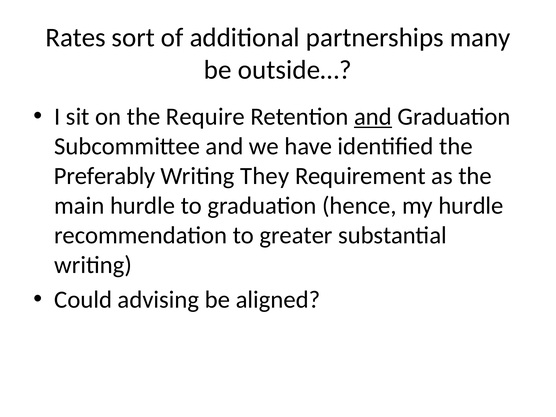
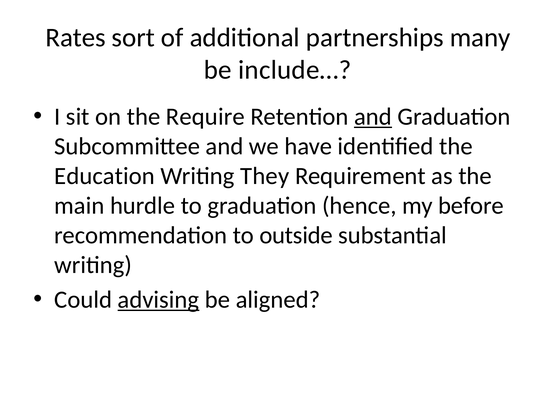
outside…: outside… -> include…
Preferably: Preferably -> Education
my hurdle: hurdle -> before
greater: greater -> outside
advising underline: none -> present
